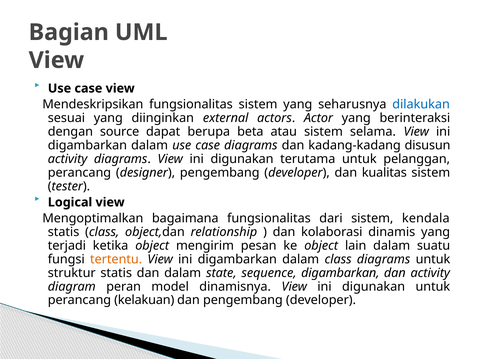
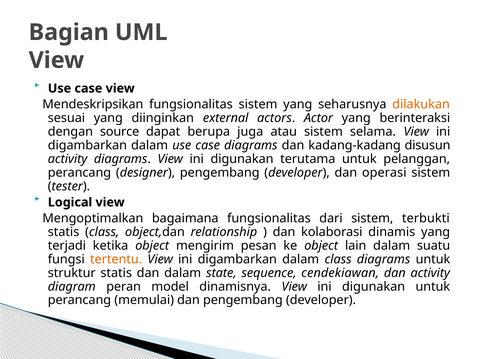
dilakukan colour: blue -> orange
beta: beta -> juga
kualitas: kualitas -> operasi
kendala: kendala -> terbukti
sequence digambarkan: digambarkan -> cendekiawan
kelakuan: kelakuan -> memulai
